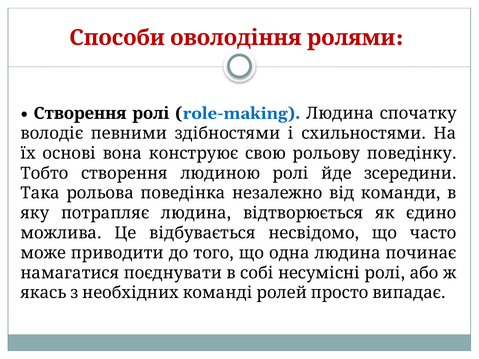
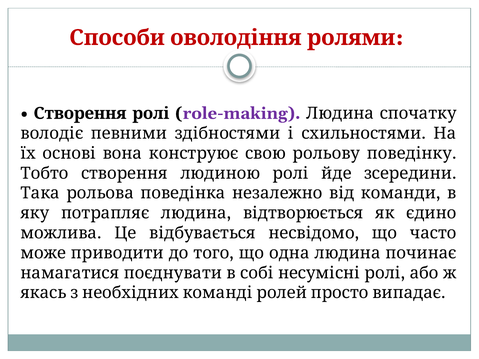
role-making colour: blue -> purple
